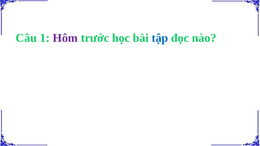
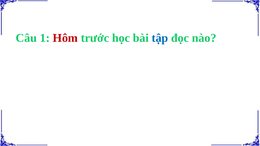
Hôm colour: purple -> red
